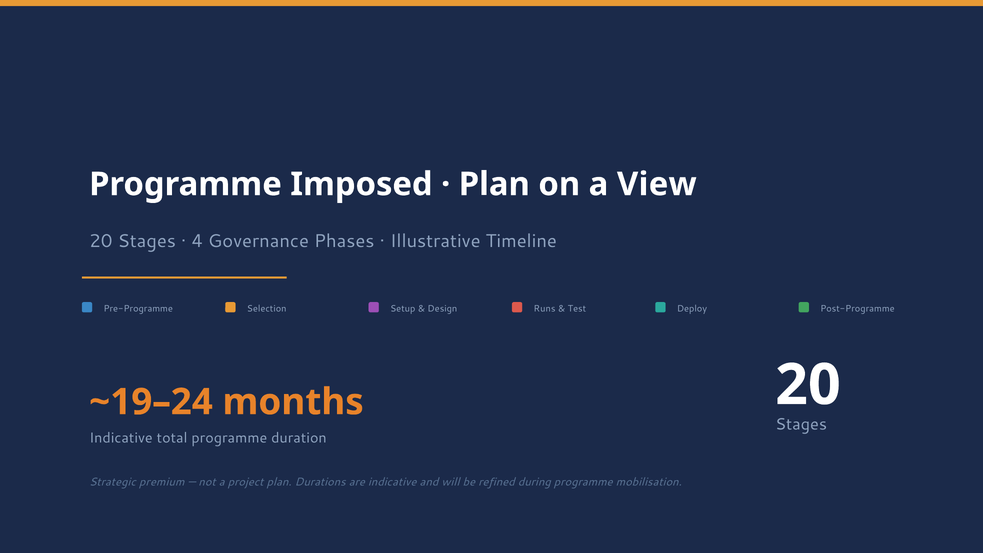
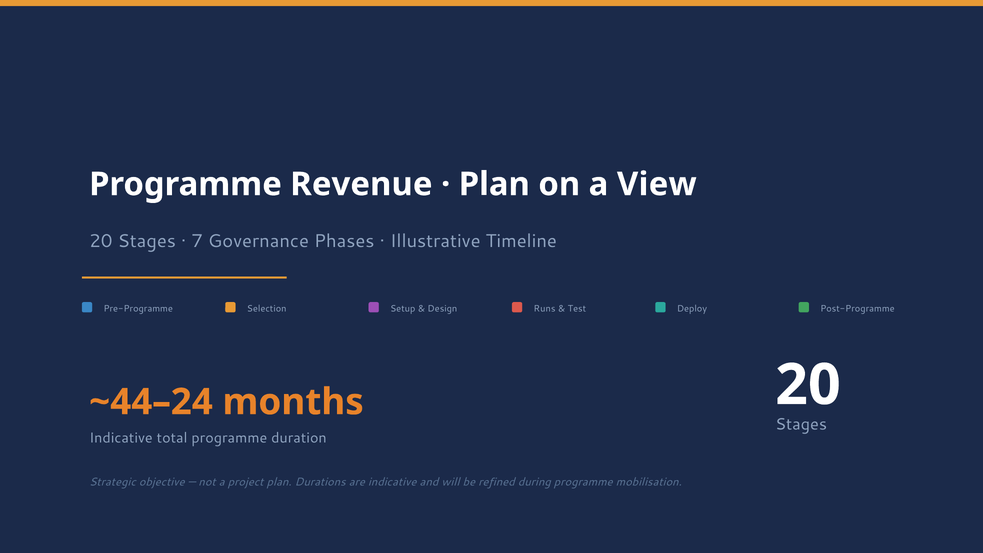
Imposed: Imposed -> Revenue
4: 4 -> 7
~19–24: ~19–24 -> ~44–24
premium: premium -> objective
